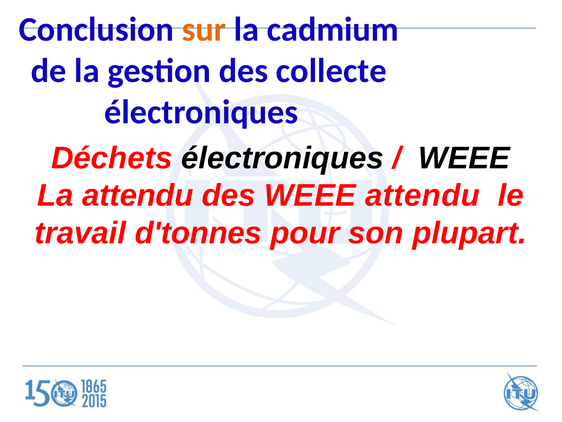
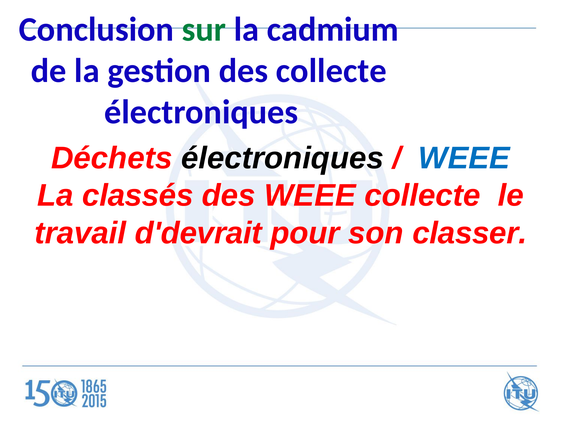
sur colour: orange -> green
WEEE at (464, 158) colour: black -> blue
La attendu: attendu -> classés
WEEE attendu: attendu -> collecte
d'tonnes: d'tonnes -> d'devrait
plupart: plupart -> classer
